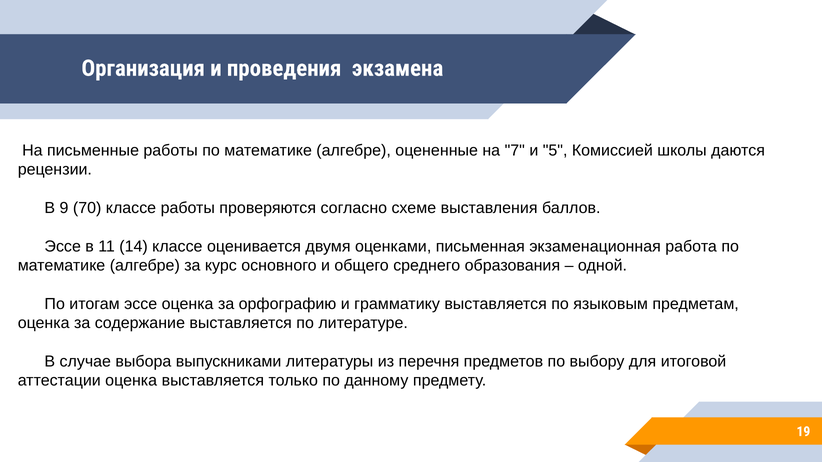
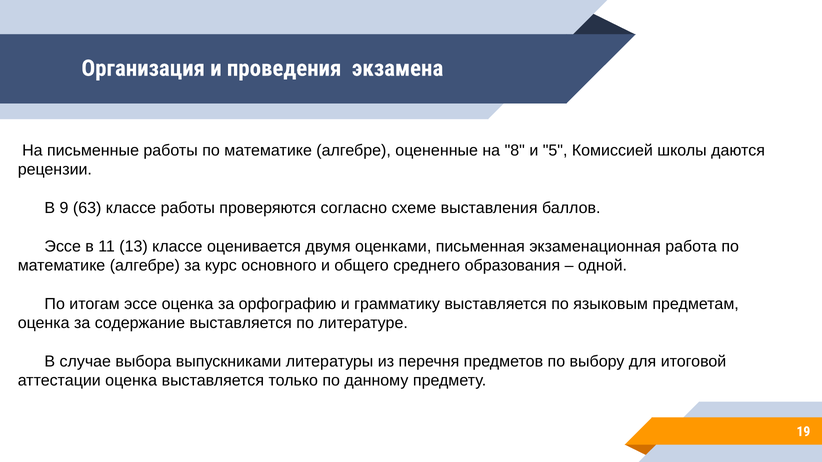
7: 7 -> 8
70: 70 -> 63
14: 14 -> 13
